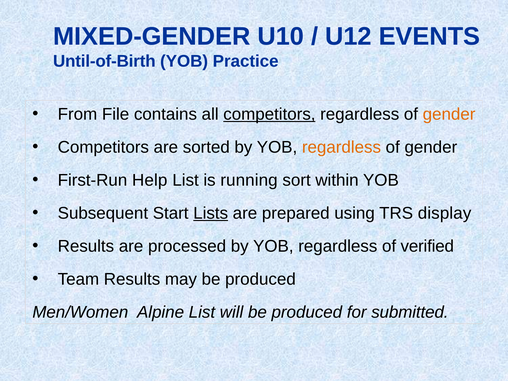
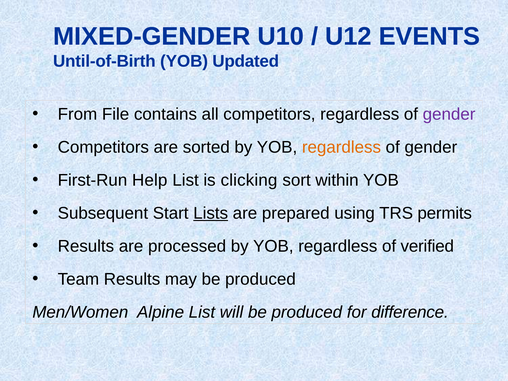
Practice: Practice -> Updated
competitors at (269, 114) underline: present -> none
gender at (449, 114) colour: orange -> purple
running: running -> clicking
display: display -> permits
submitted: submitted -> difference
